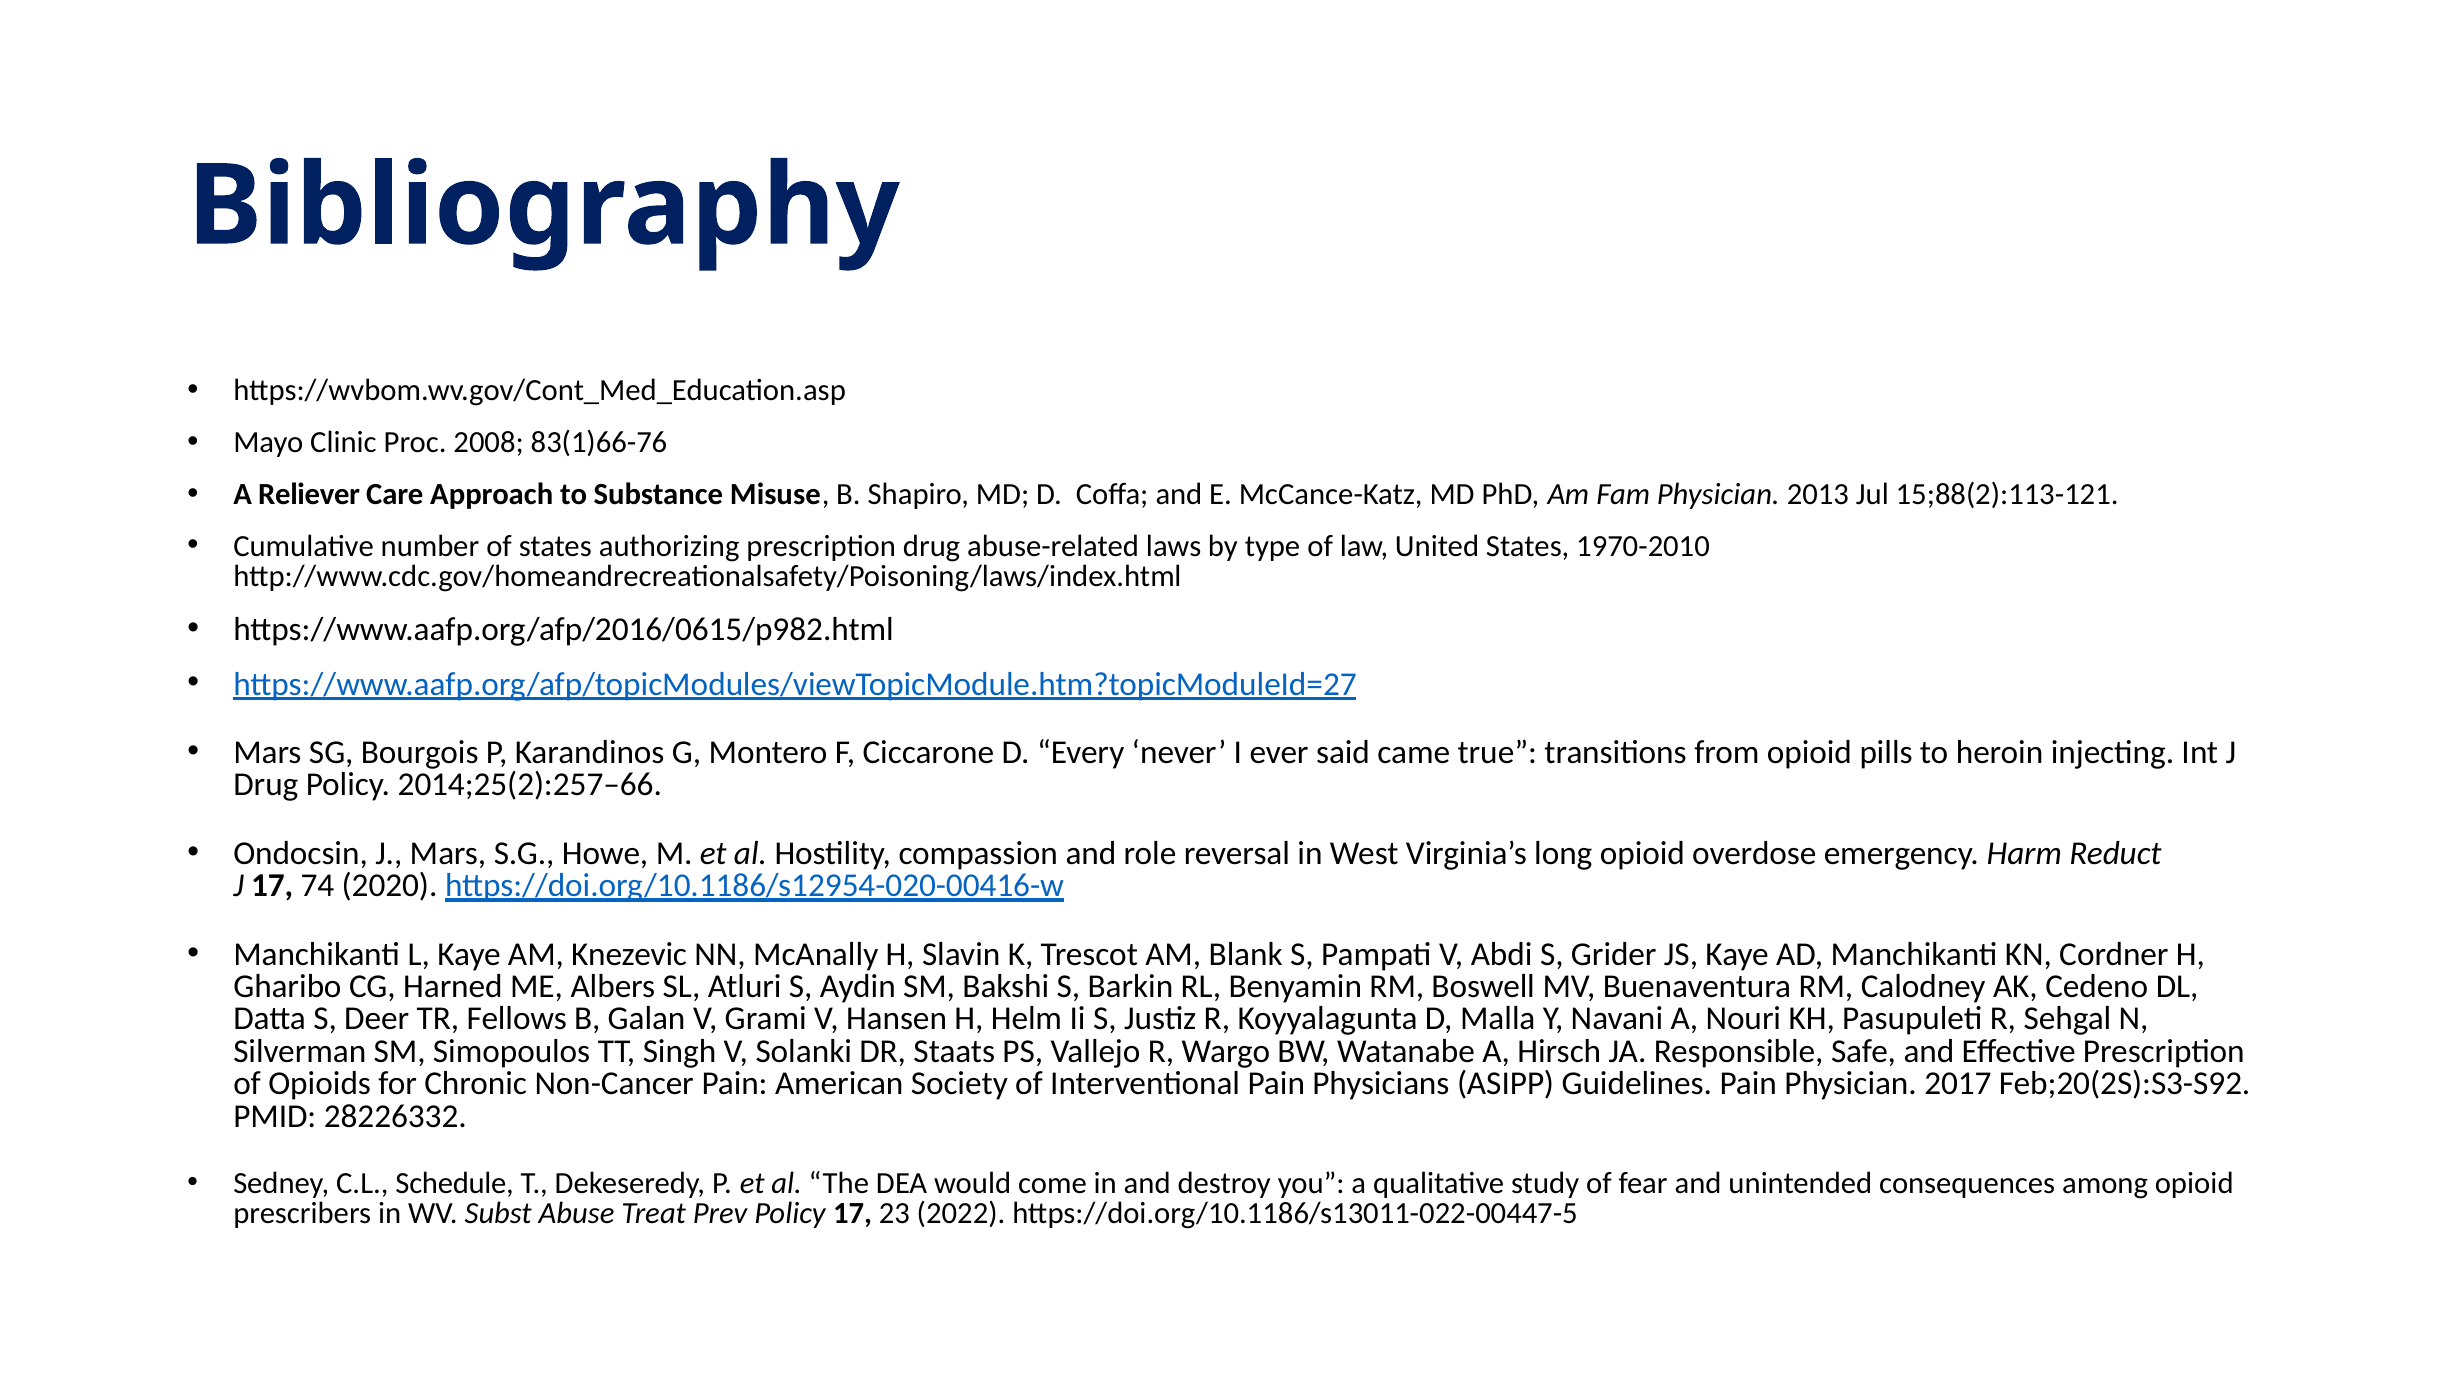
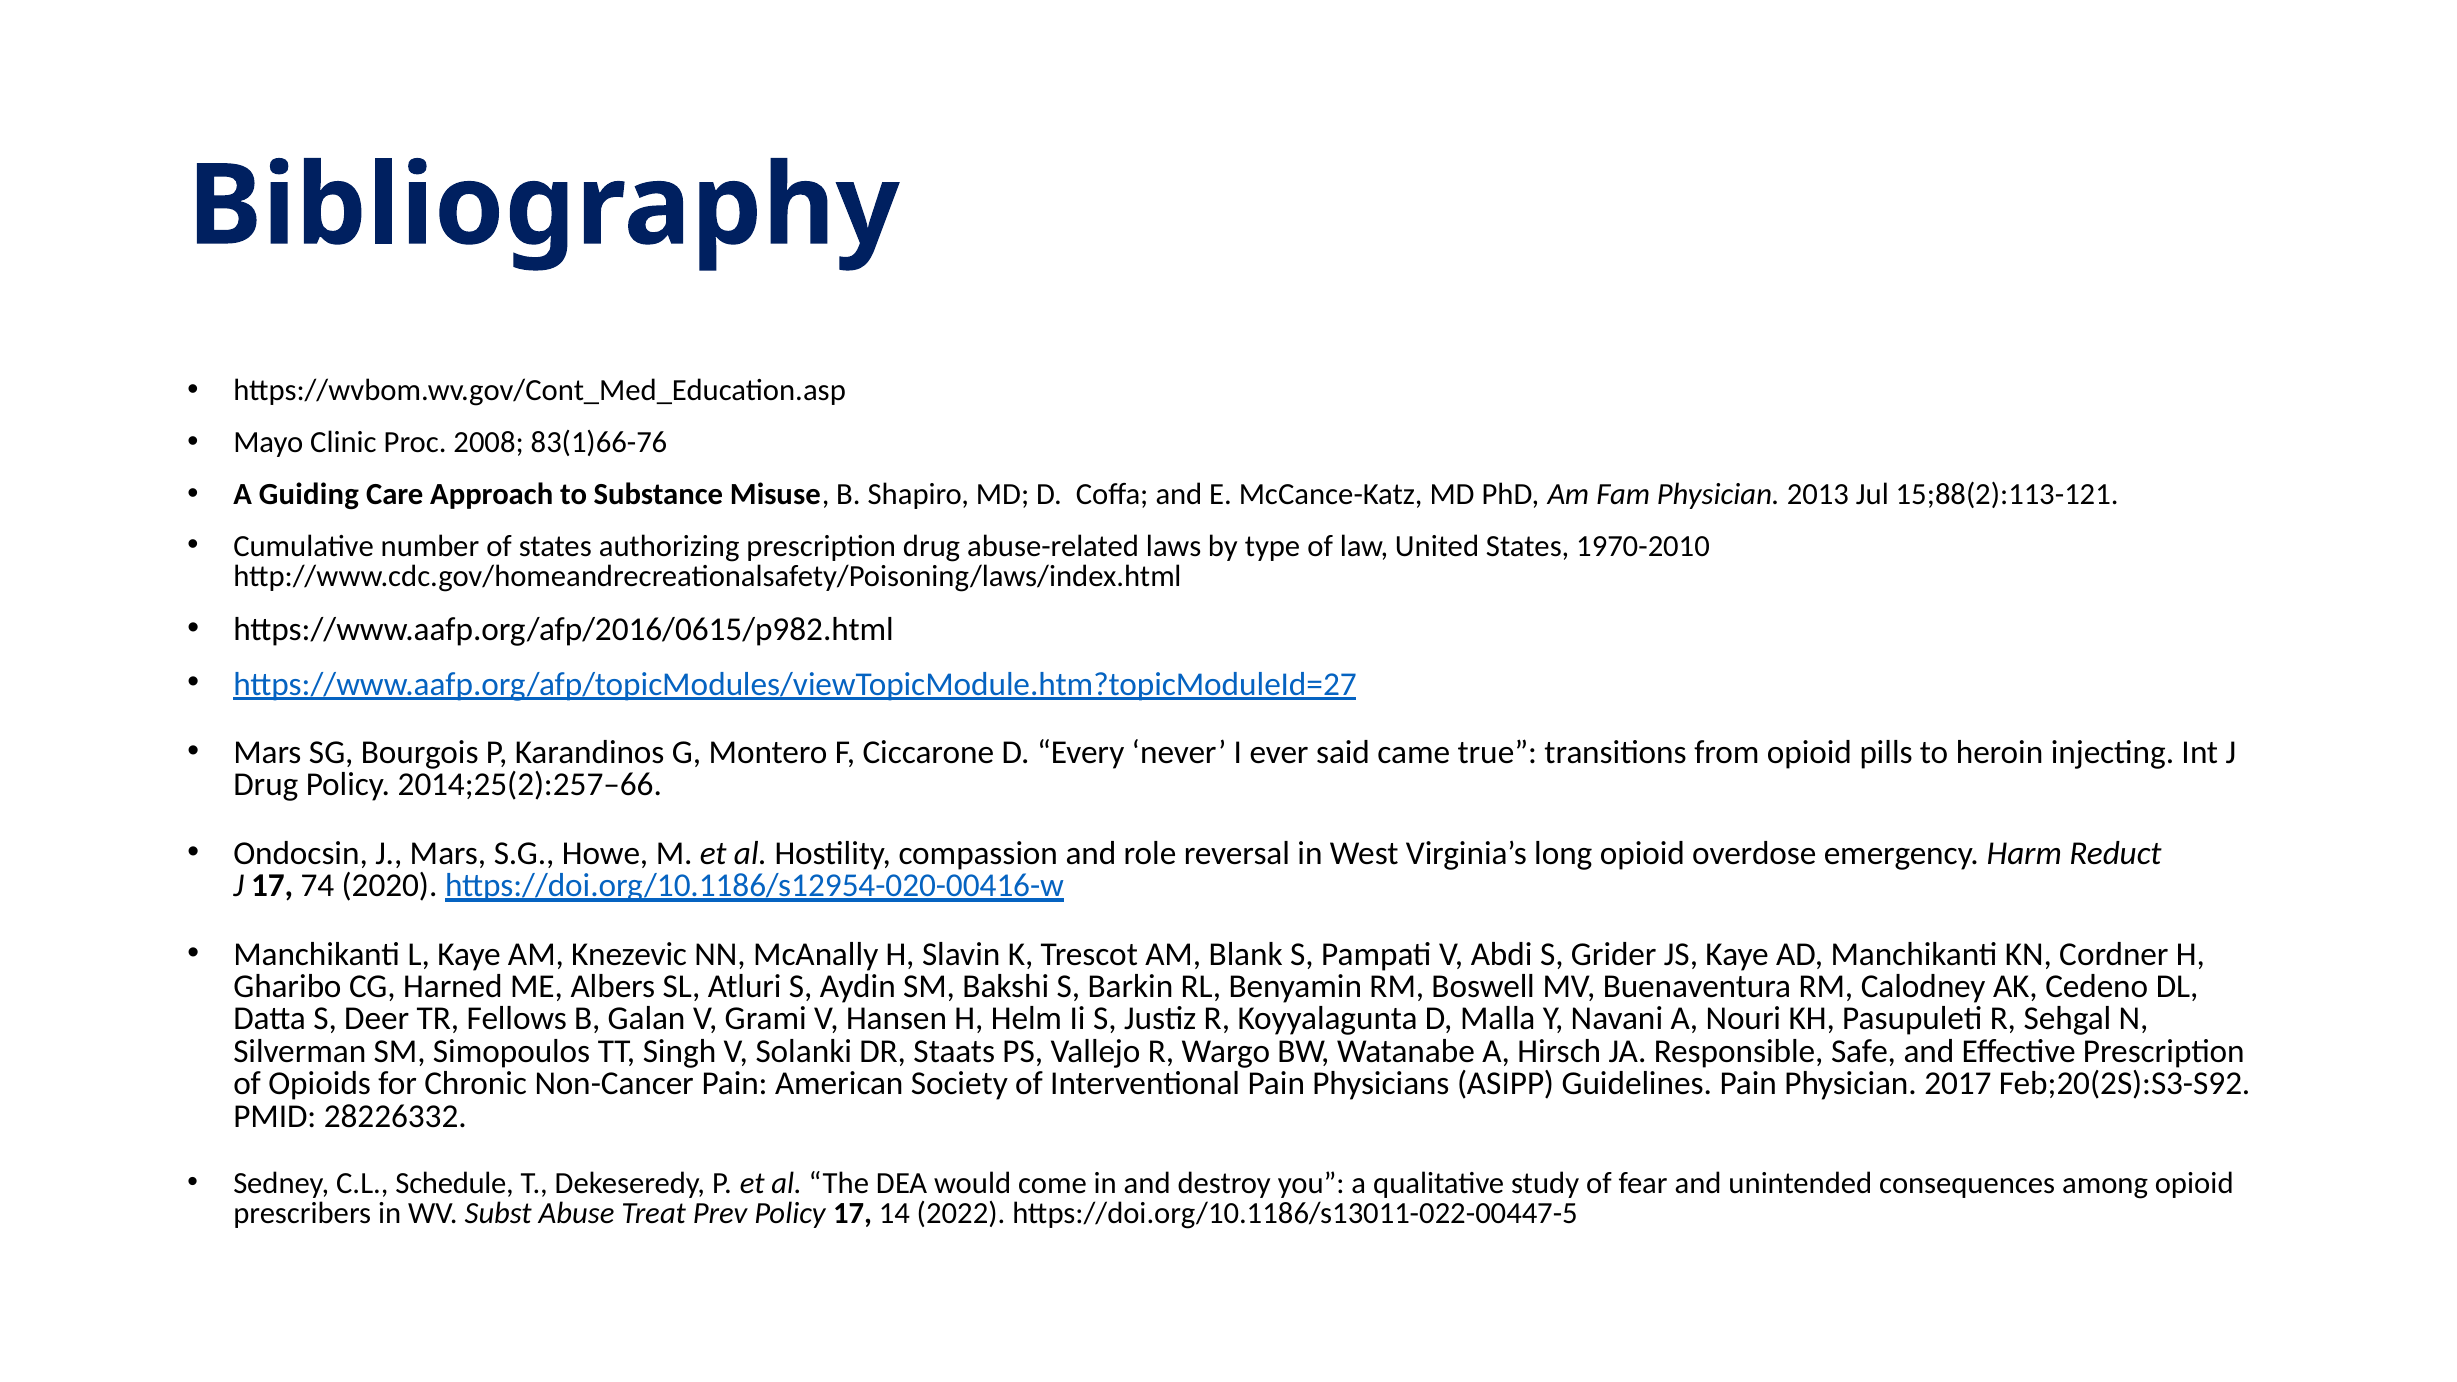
Reliever: Reliever -> Guiding
23: 23 -> 14
